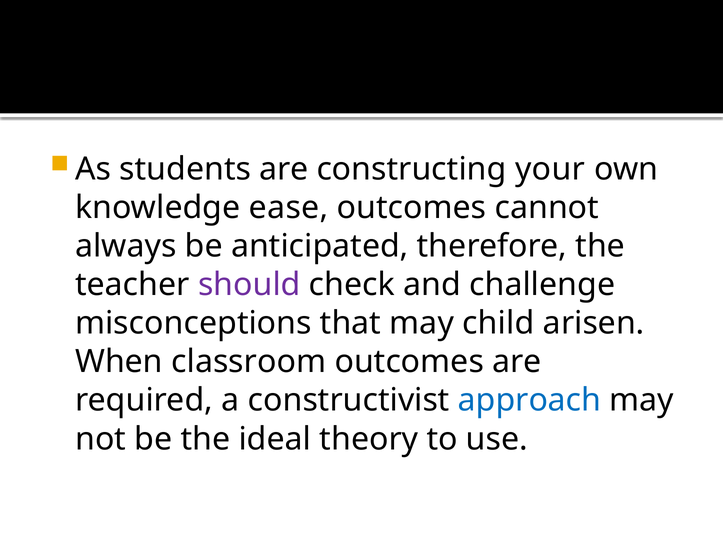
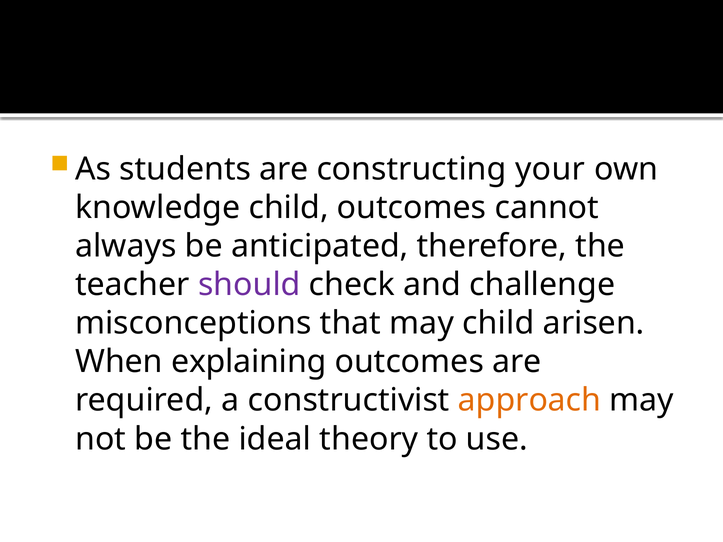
knowledge ease: ease -> child
classroom: classroom -> explaining
approach colour: blue -> orange
